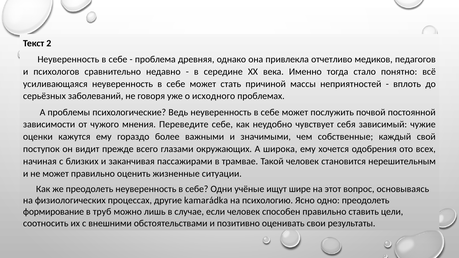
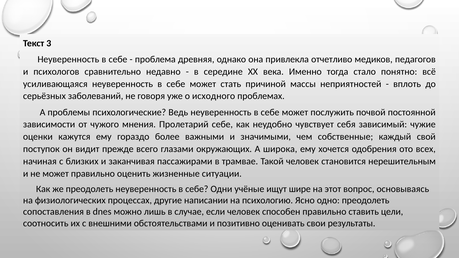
2: 2 -> 3
Переведите: Переведите -> Пролетарий
kamarádka: kamarádka -> написании
формирование: формирование -> сопоставления
труб: труб -> dnes
